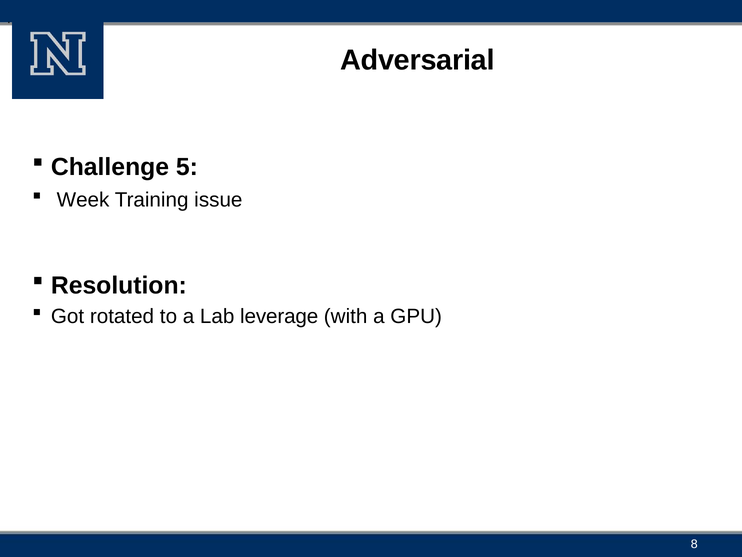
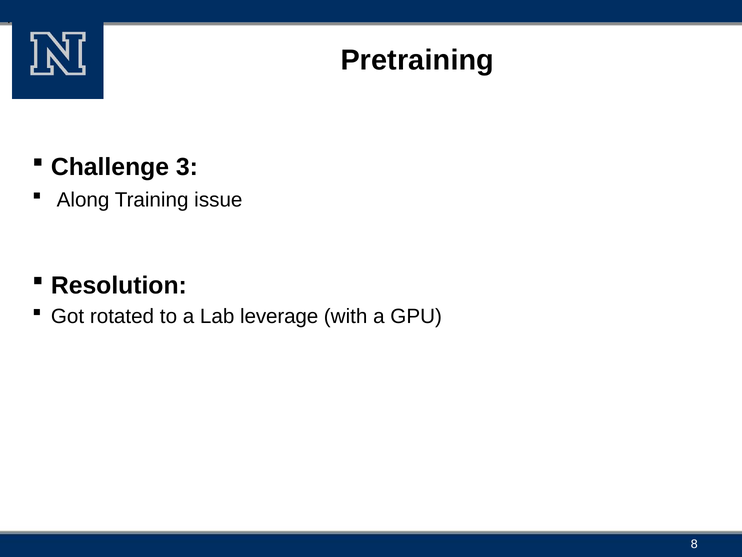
Adversarial: Adversarial -> Pretraining
5: 5 -> 3
Week: Week -> Along
